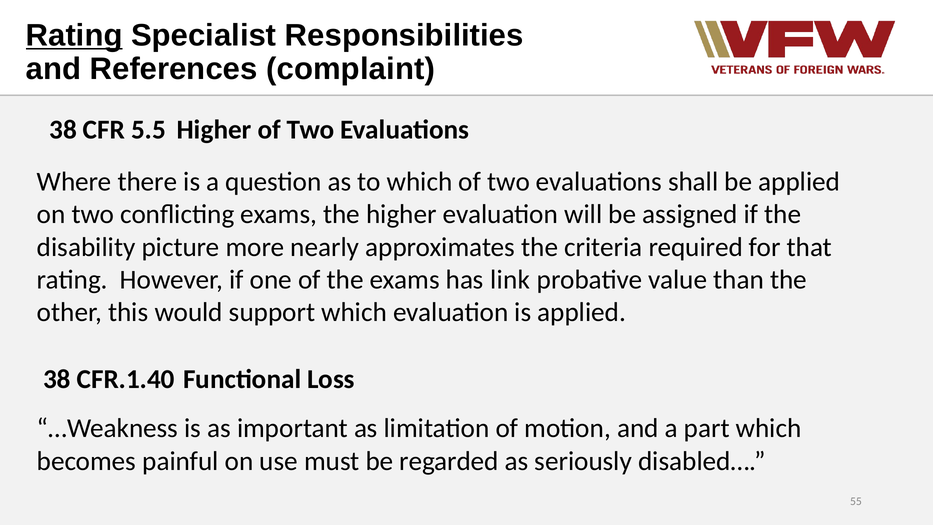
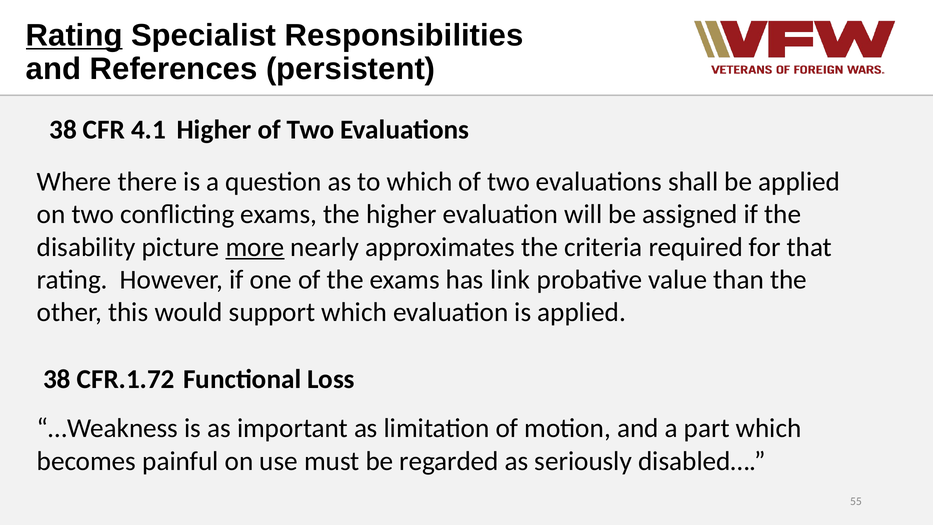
complaint: complaint -> persistent
5.5: 5.5 -> 4.1
more underline: none -> present
CFR.1.40: CFR.1.40 -> CFR.1.72
